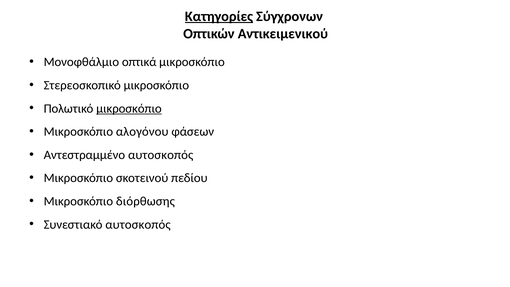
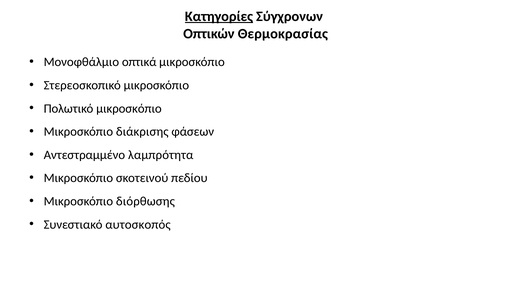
Αντικειμενικού: Αντικειμενικού -> Θερμοκρασίας
μικροσκόπιο at (129, 108) underline: present -> none
αλογόνου: αλογόνου -> διάκρισης
Αντεστραμμένο αυτοσκοπός: αυτοσκοπός -> λαμπρότητα
